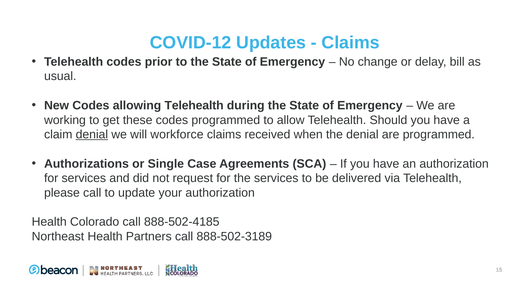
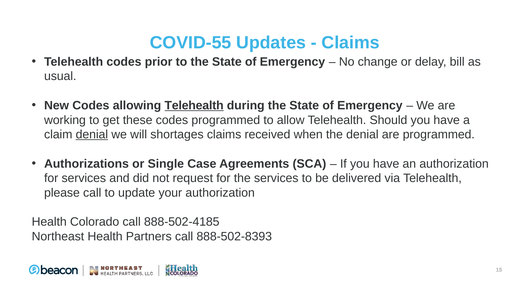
COVID-12: COVID-12 -> COVID-55
Telehealth at (194, 105) underline: none -> present
workforce: workforce -> shortages
888-502-3189: 888-502-3189 -> 888-502-8393
